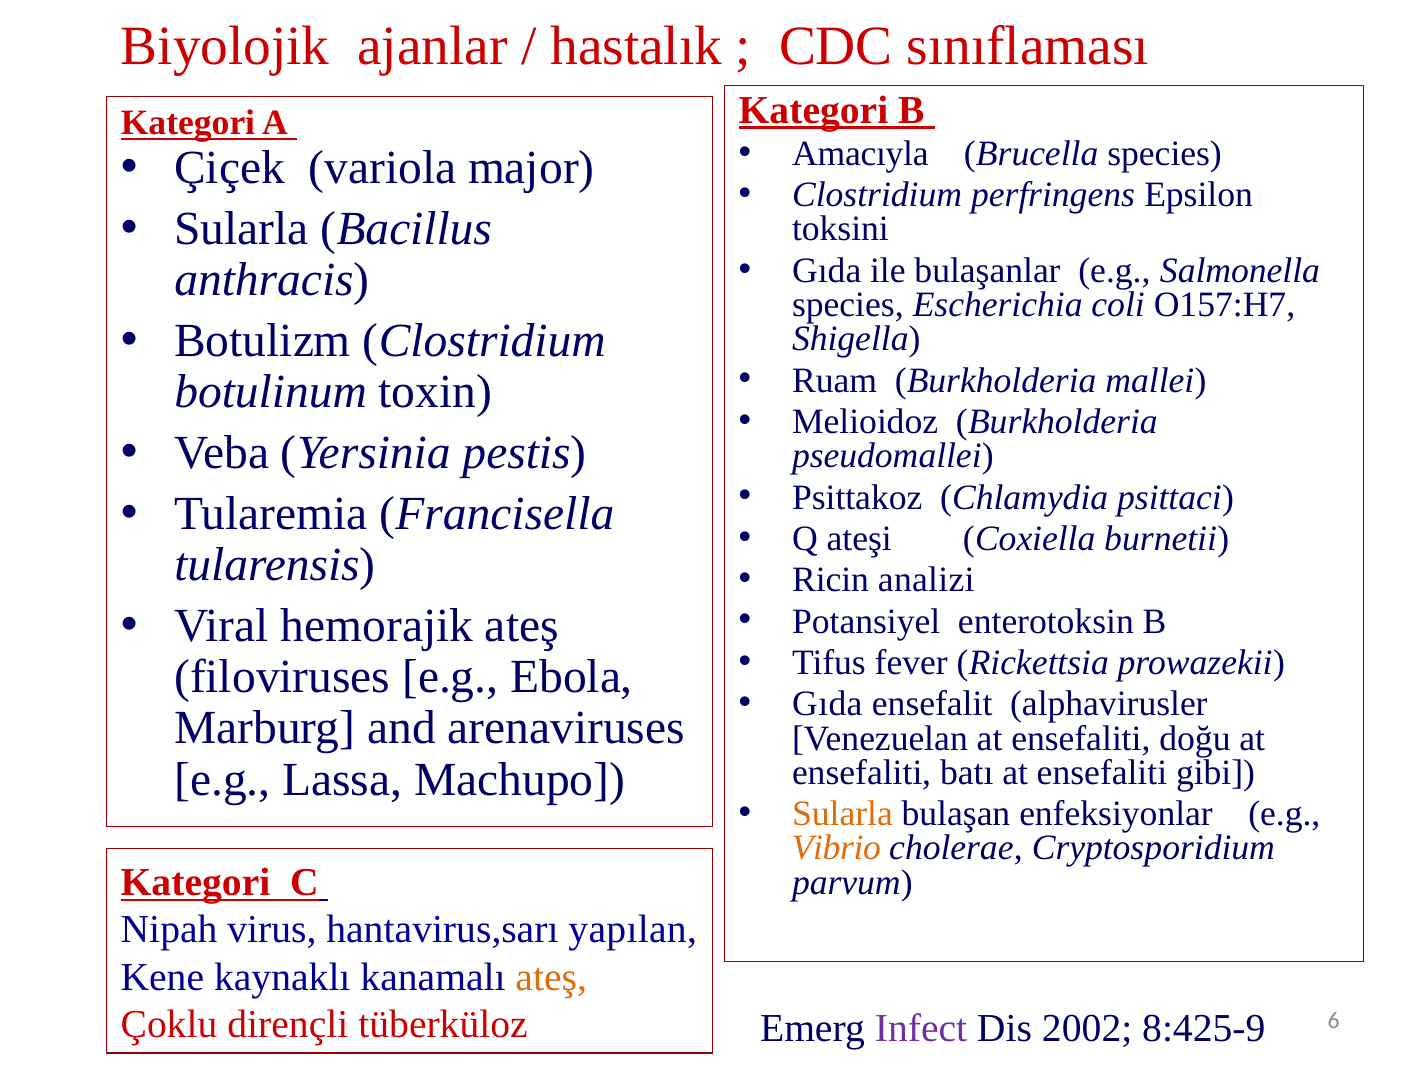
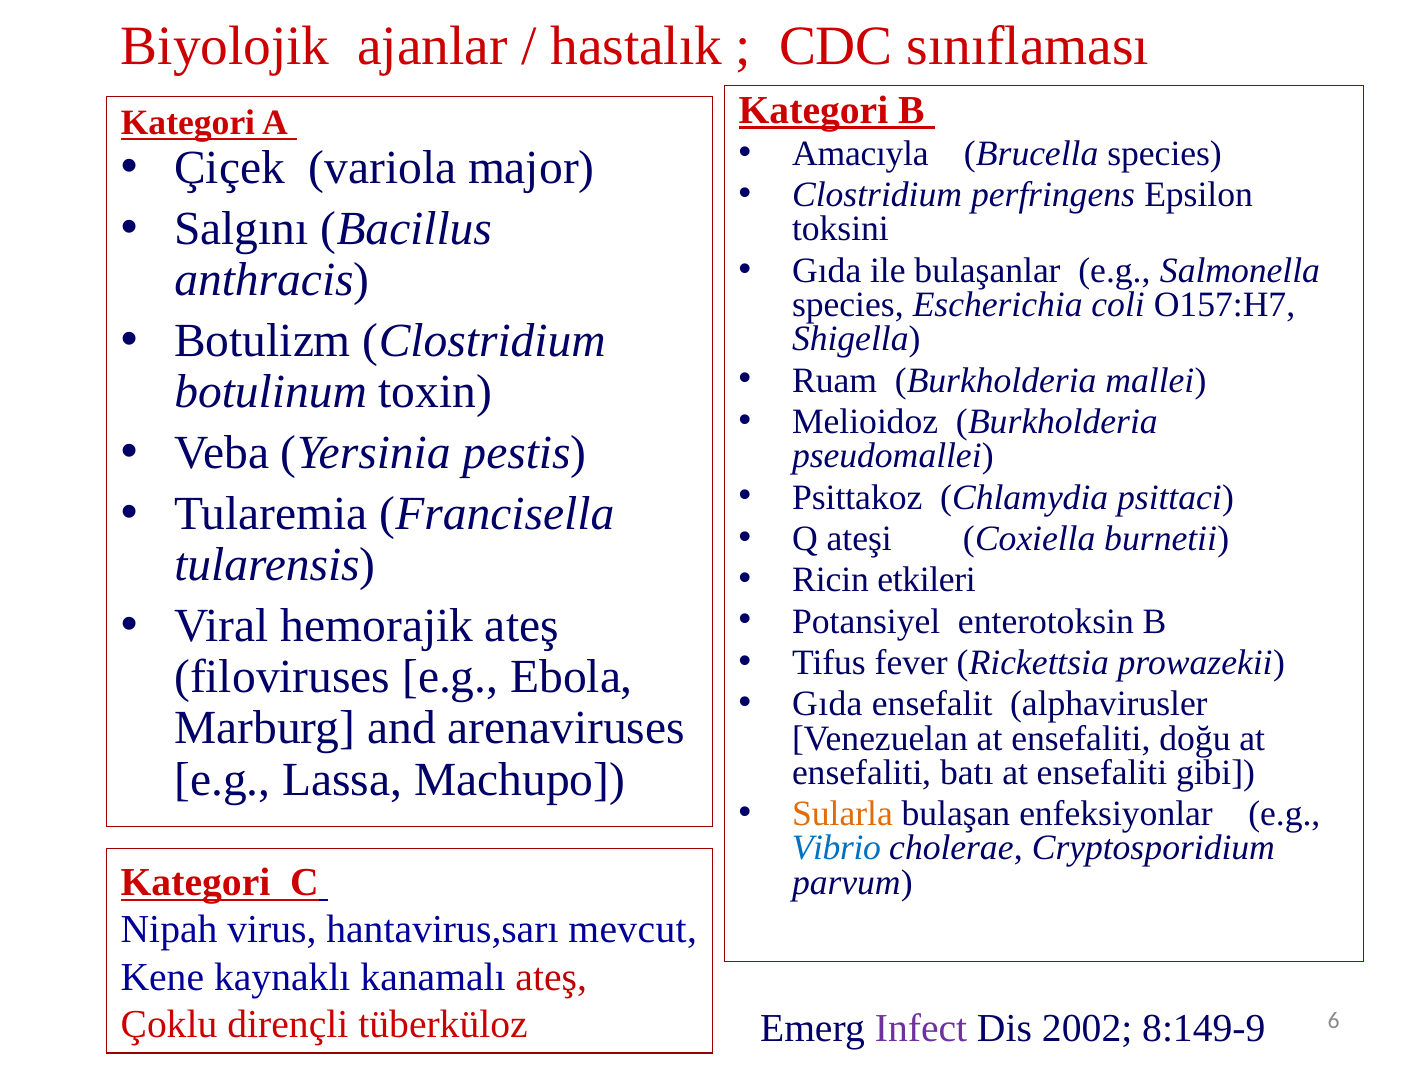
Sularla at (242, 228): Sularla -> Salgını
analizi: analizi -> etkileri
Vibrio colour: orange -> blue
yapılan: yapılan -> mevcut
ateş at (551, 977) colour: orange -> red
8:425-9: 8:425-9 -> 8:149-9
